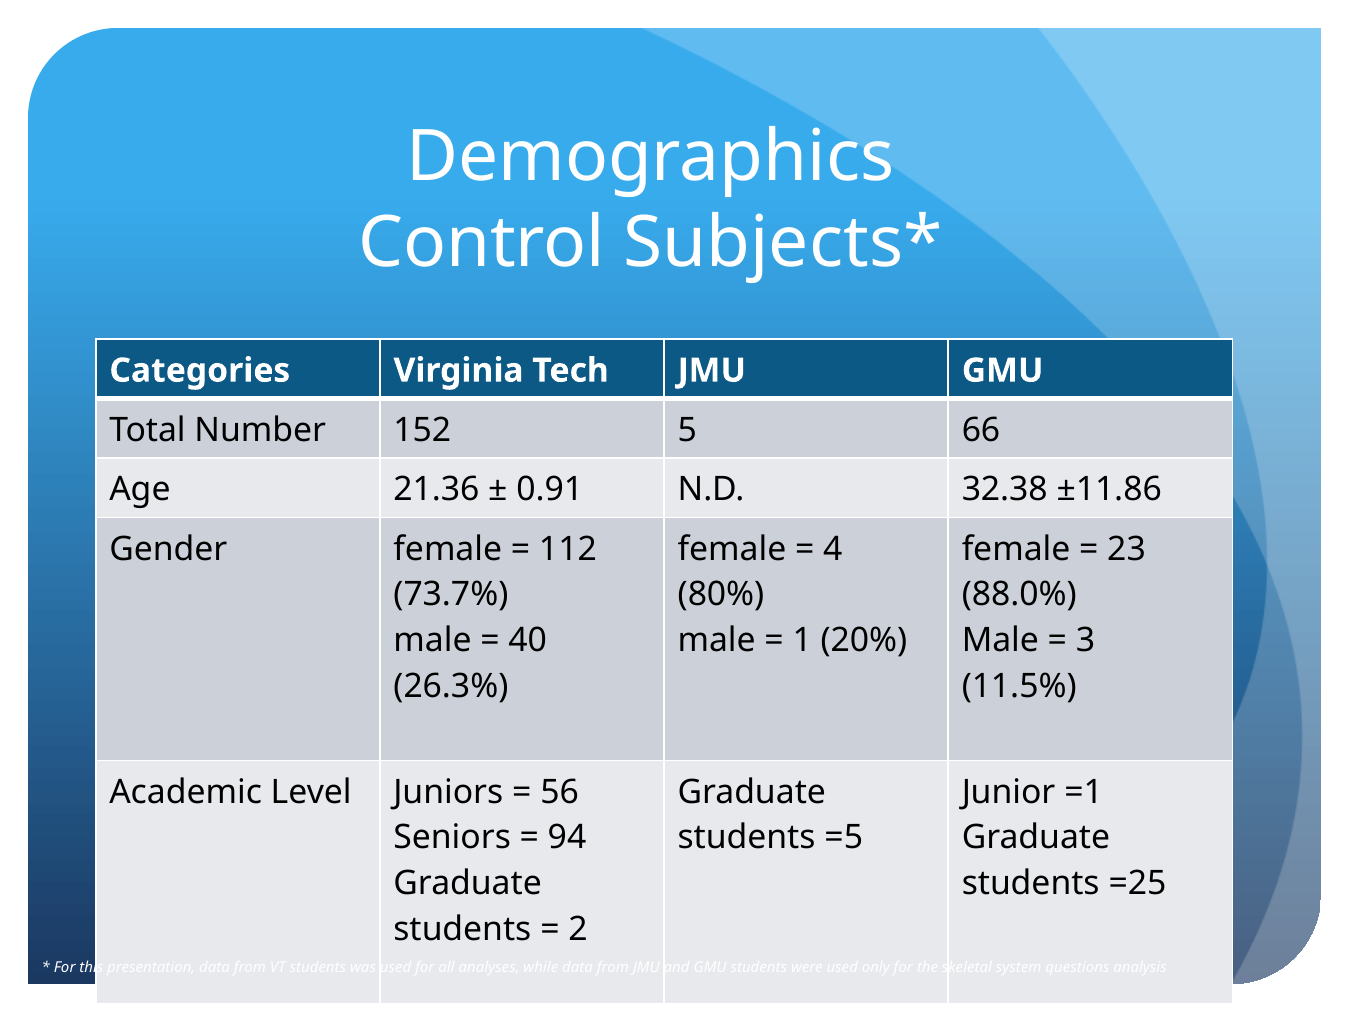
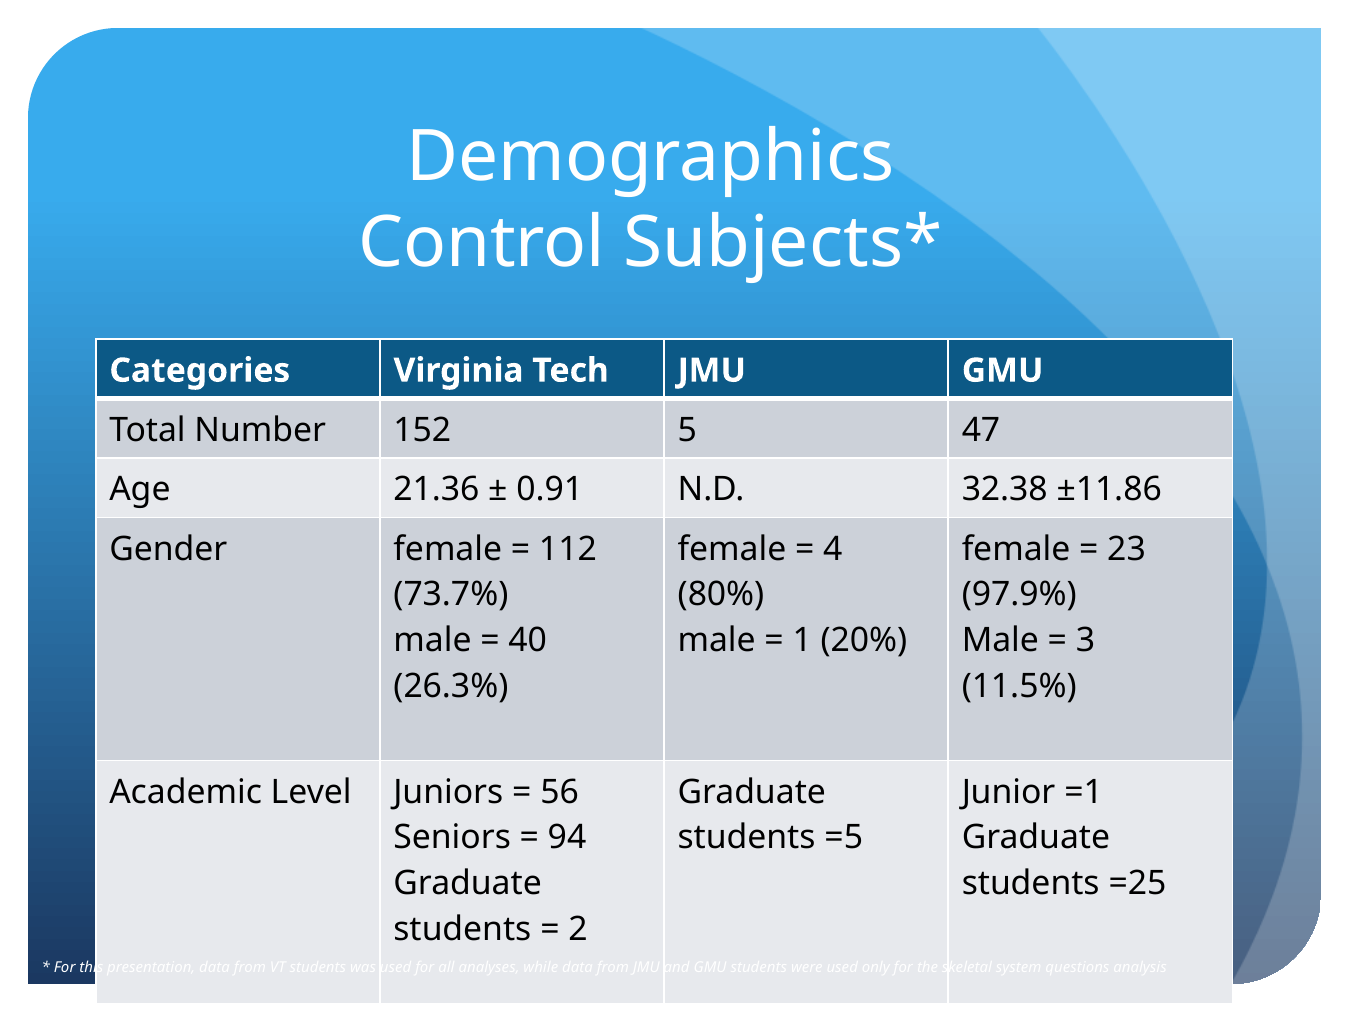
66: 66 -> 47
88.0%: 88.0% -> 97.9%
